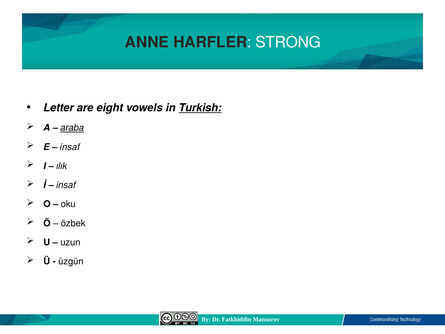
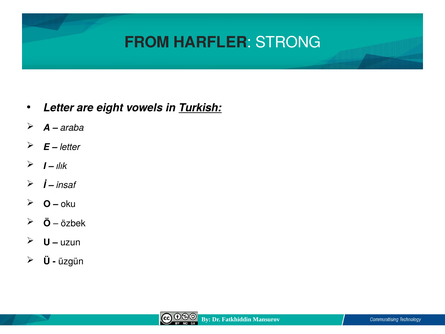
ANNE: ANNE -> FROM
araba underline: present -> none
insaf at (70, 147): insaf -> letter
